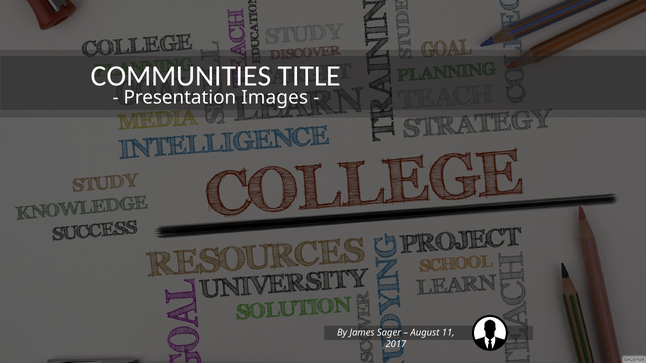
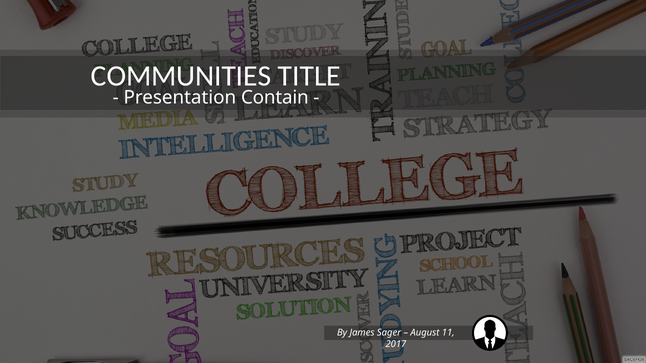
Images: Images -> Contain
